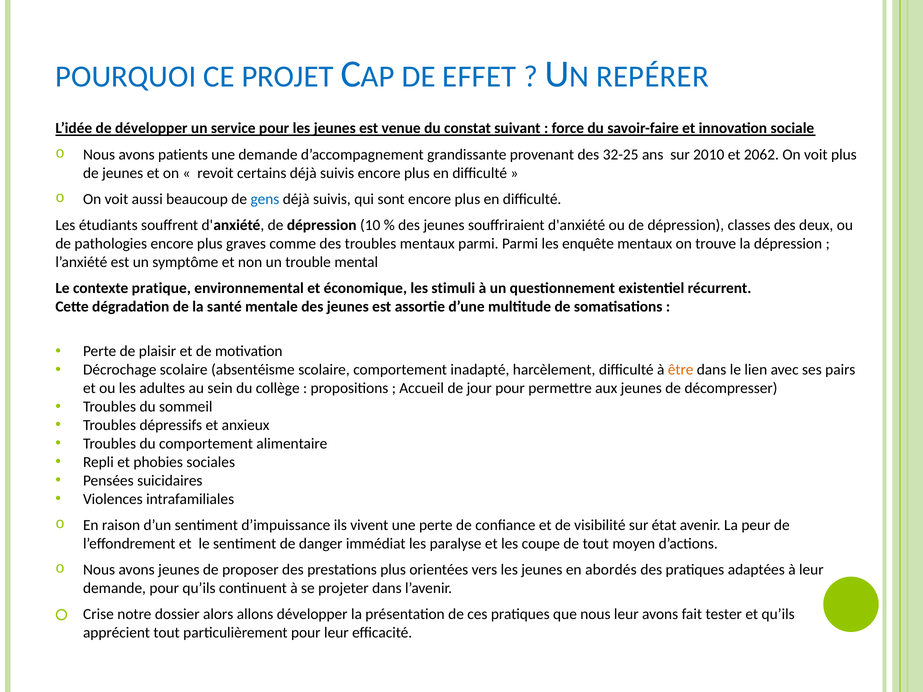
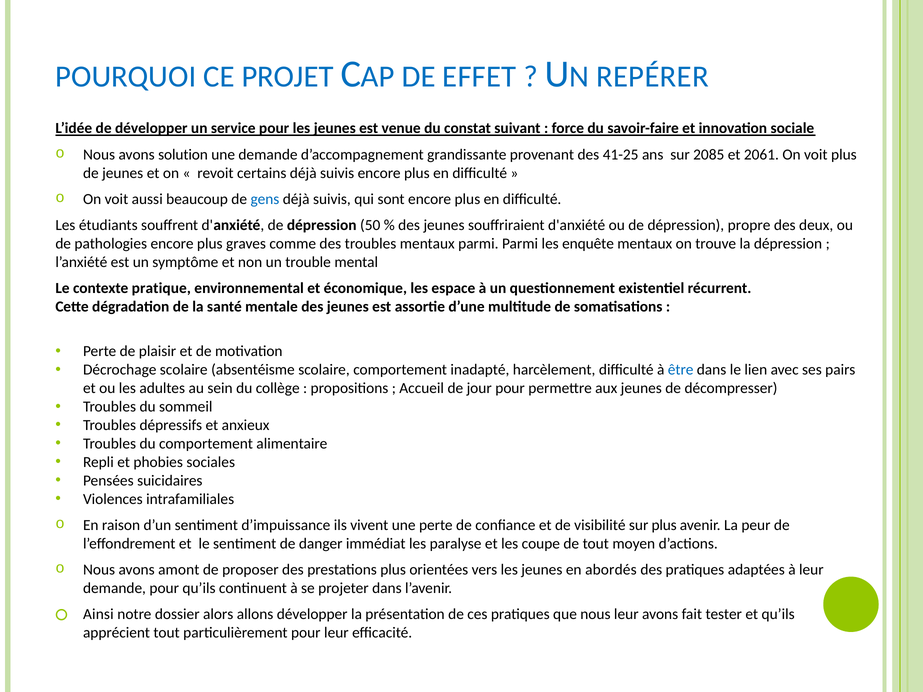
patients: patients -> solution
32-25: 32-25 -> 41-25
2010: 2010 -> 2085
2062: 2062 -> 2061
10: 10 -> 50
classes: classes -> propre
stimuli: stimuli -> espace
être colour: orange -> blue
sur état: état -> plus
avons jeunes: jeunes -> amont
Crise: Crise -> Ainsi
